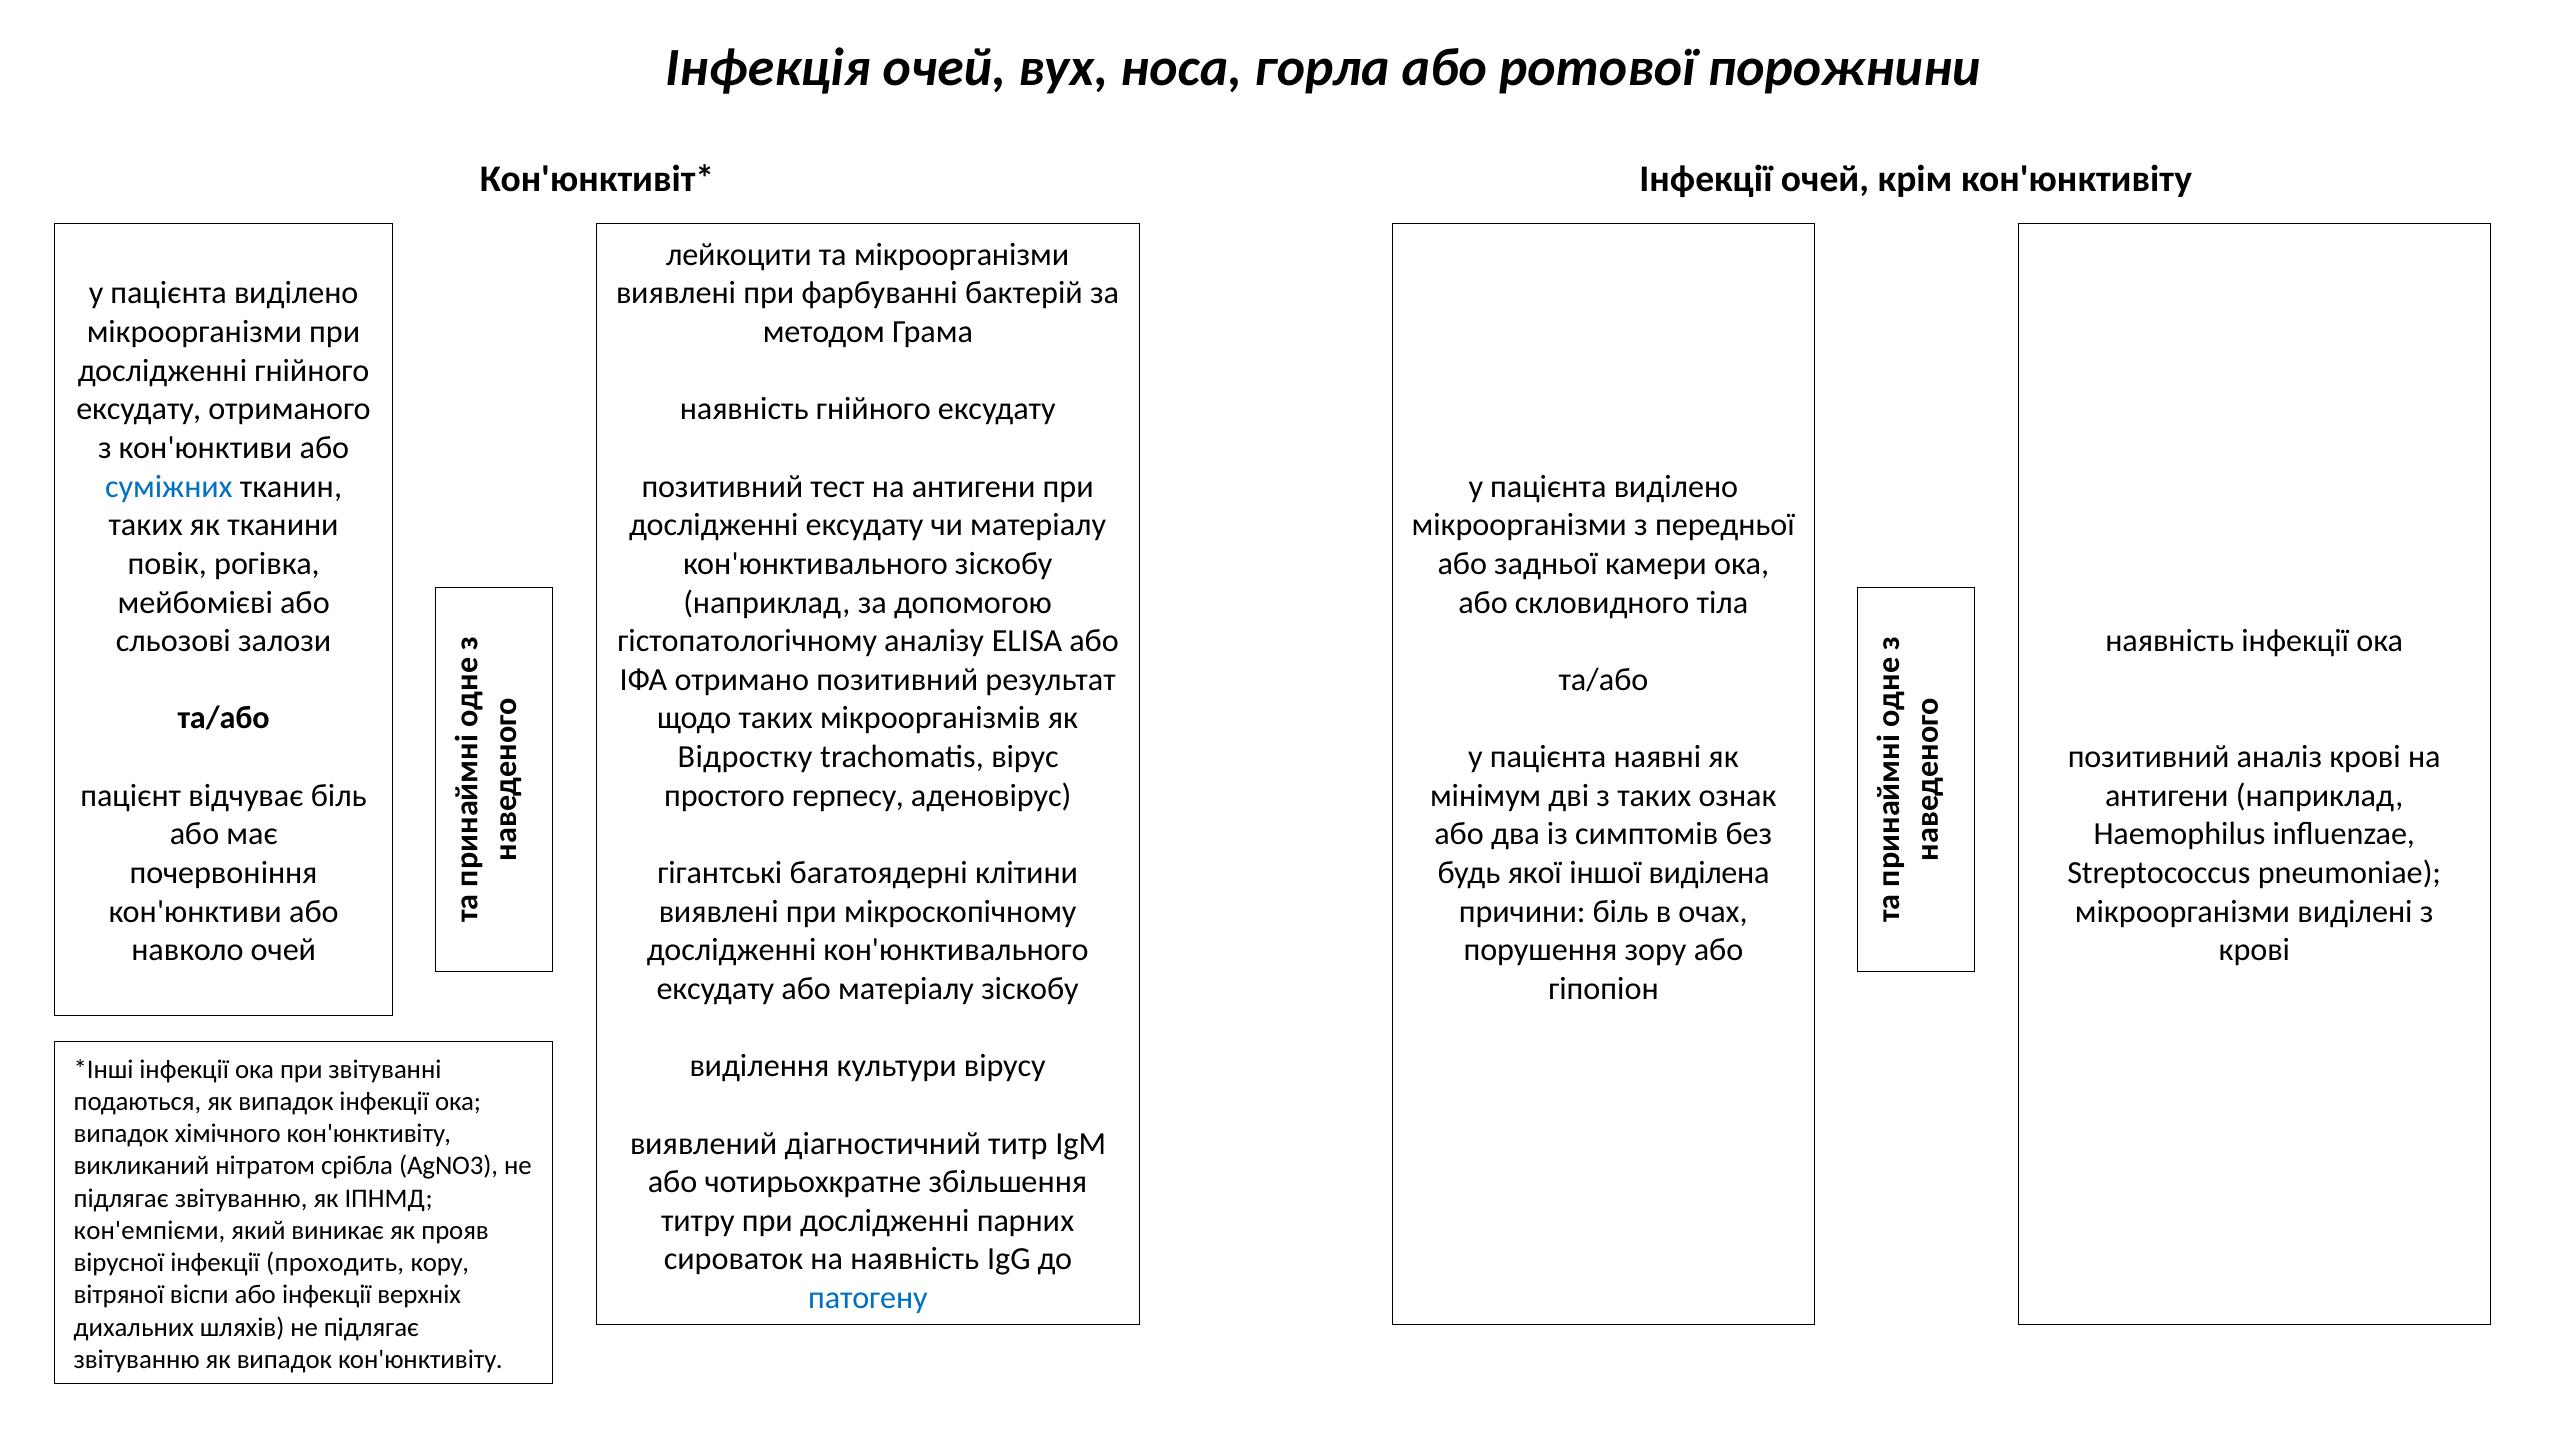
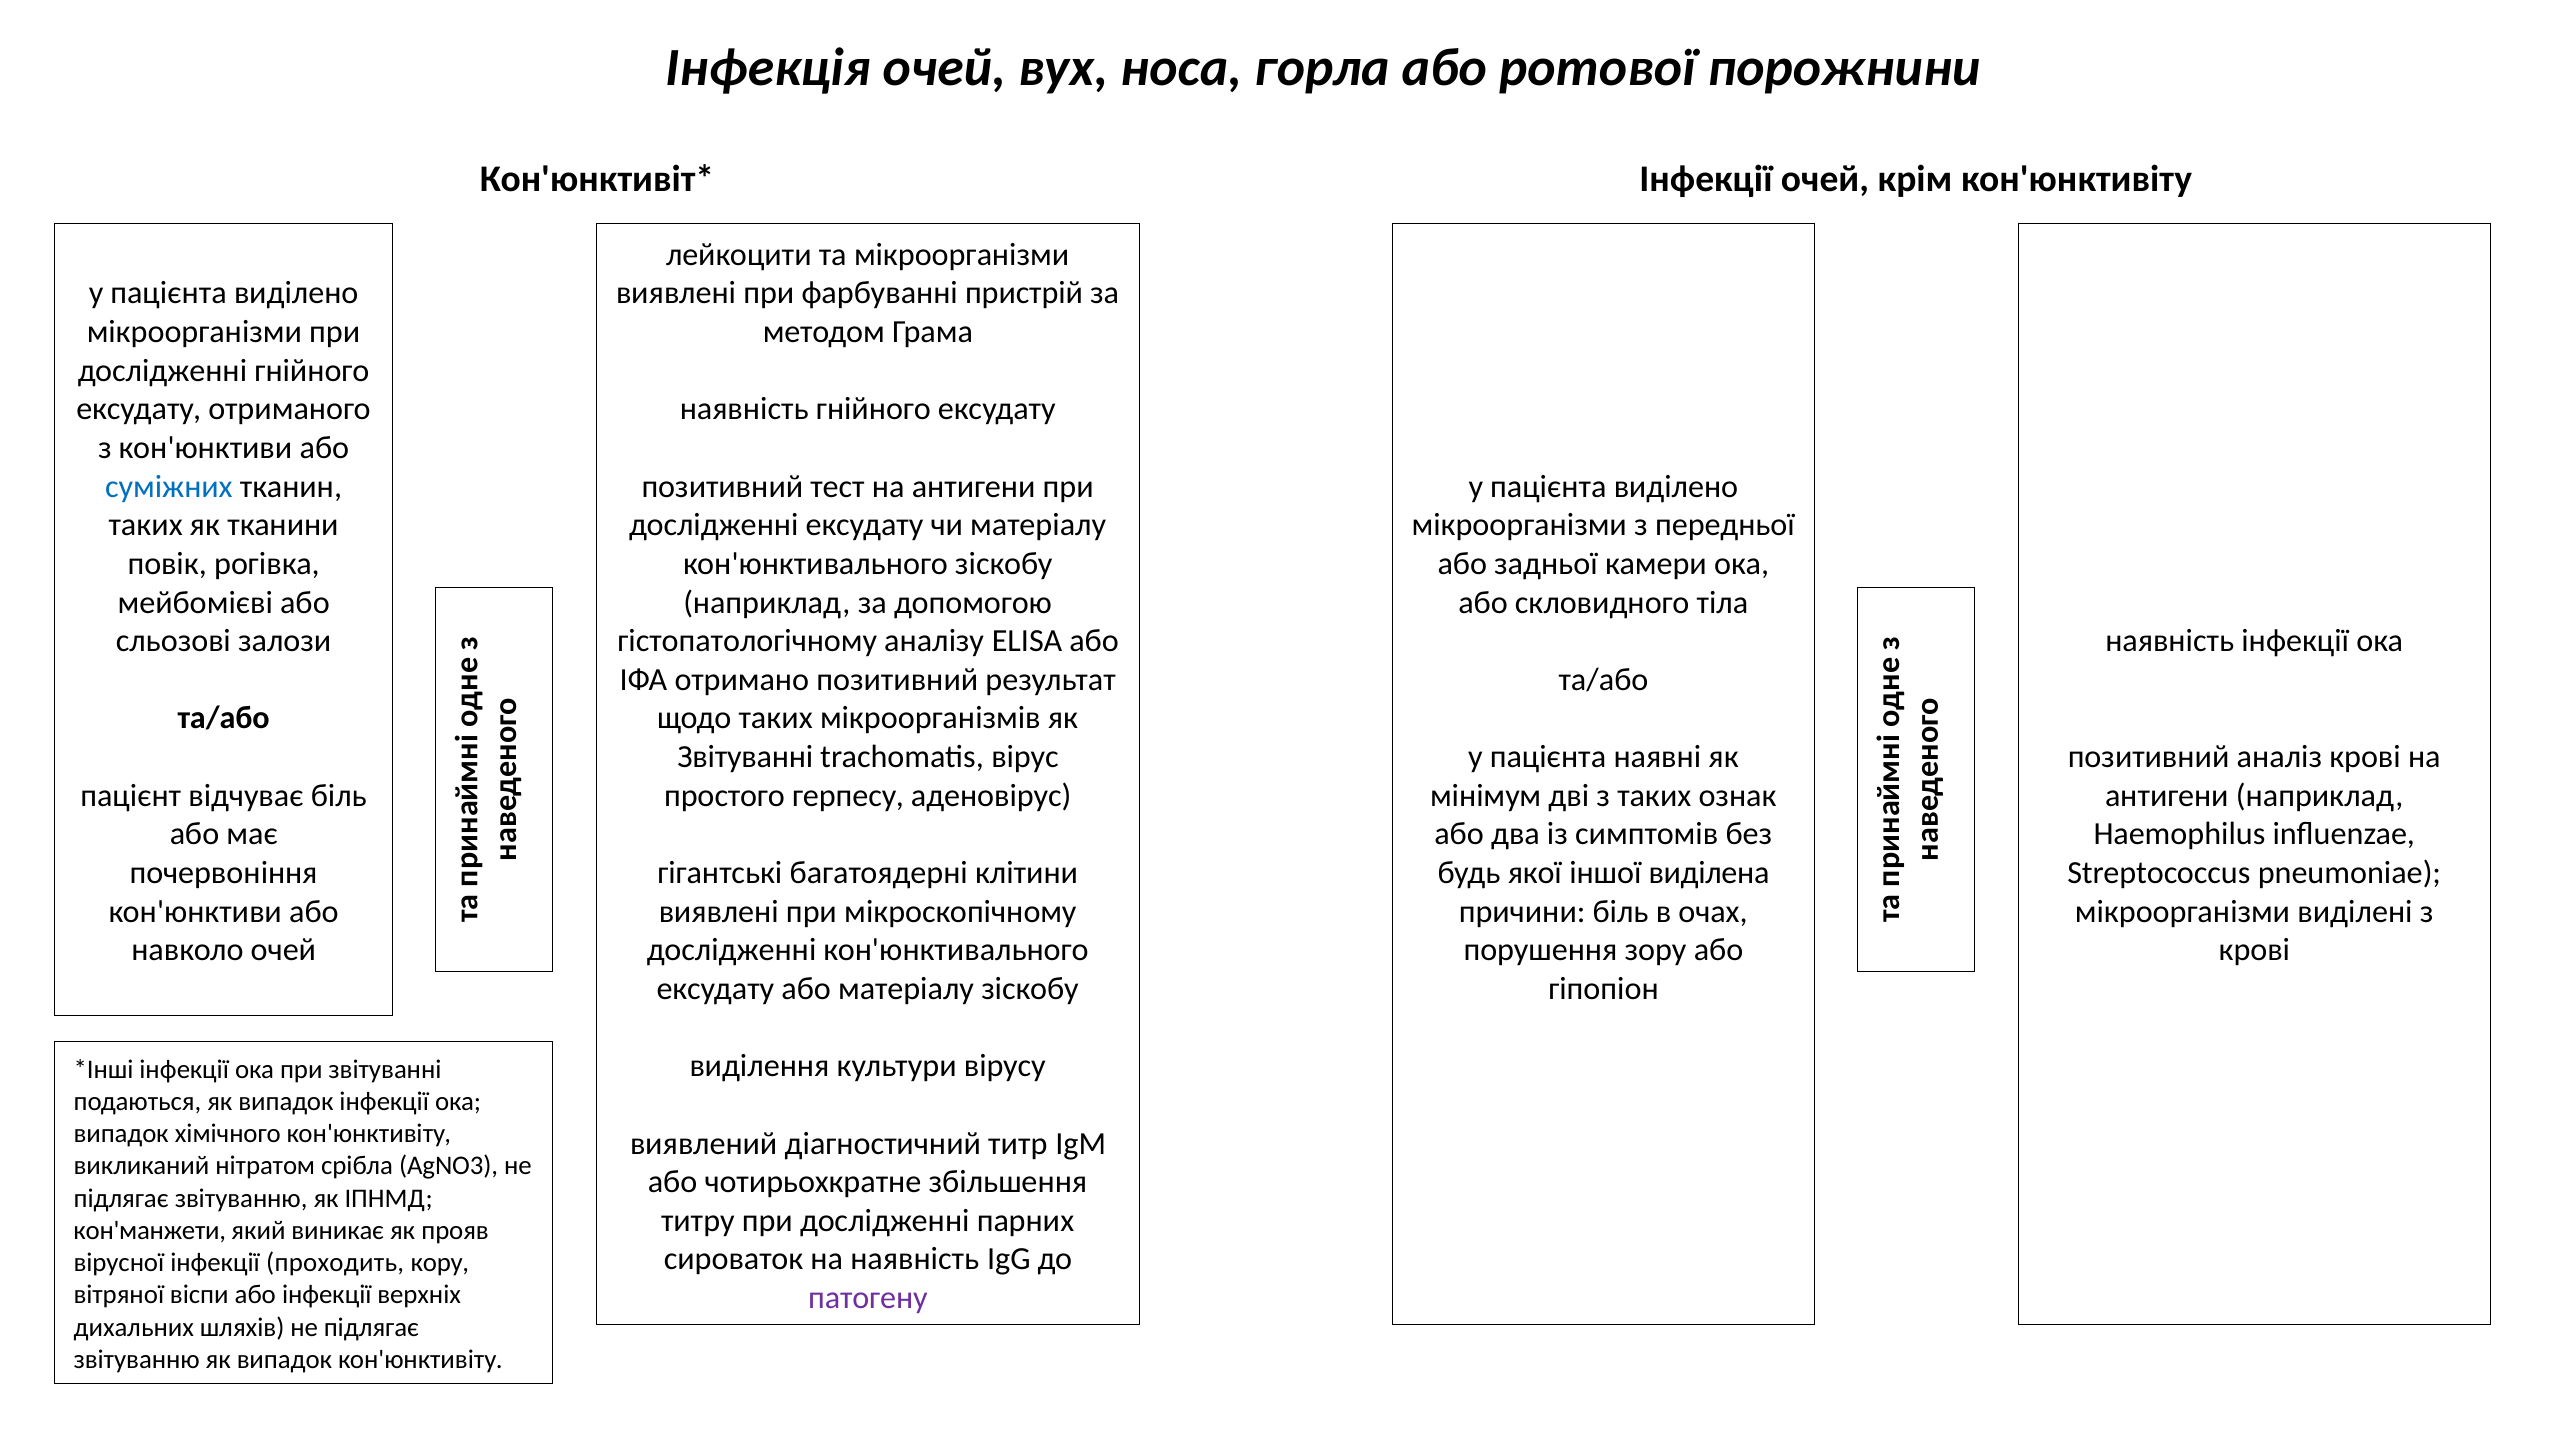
бактерій: бактерій -> пристрій
Відростку at (745, 757): Відростку -> Звітуванні
кон'емпієми: кон'емпієми -> кон'манжети
патогену colour: blue -> purple
